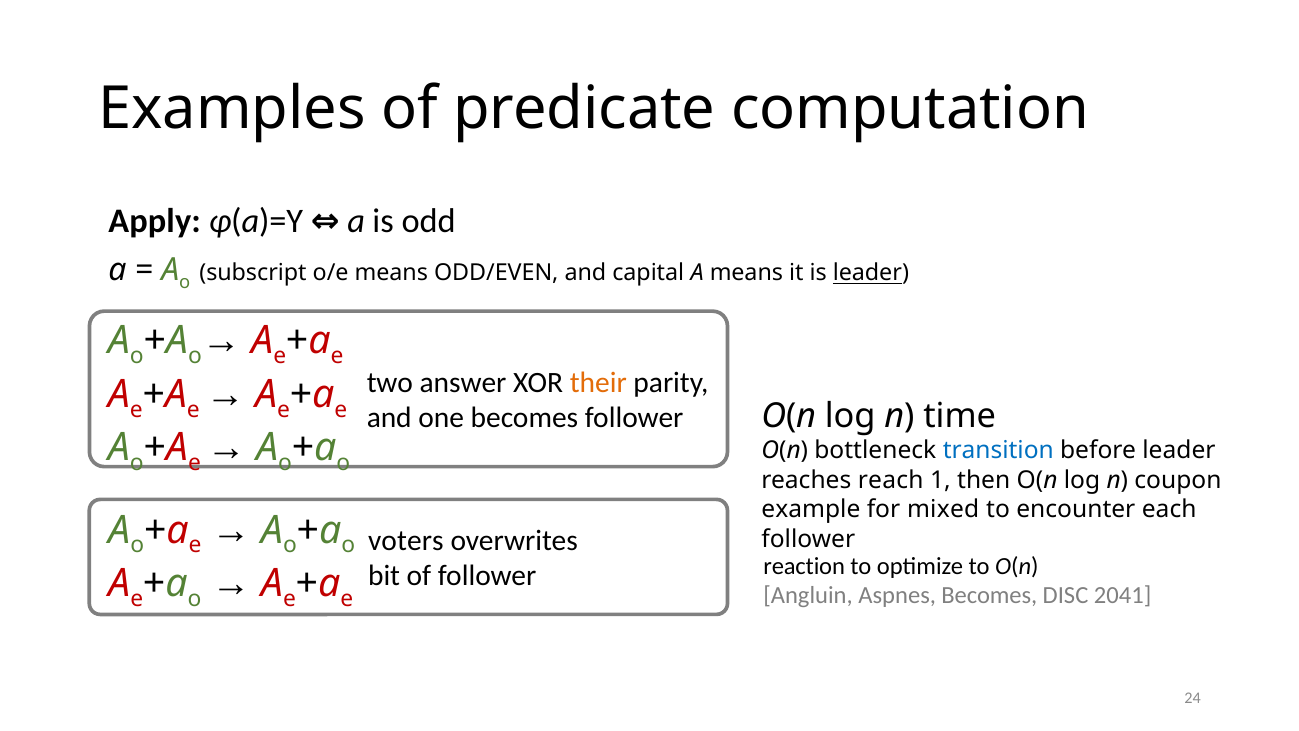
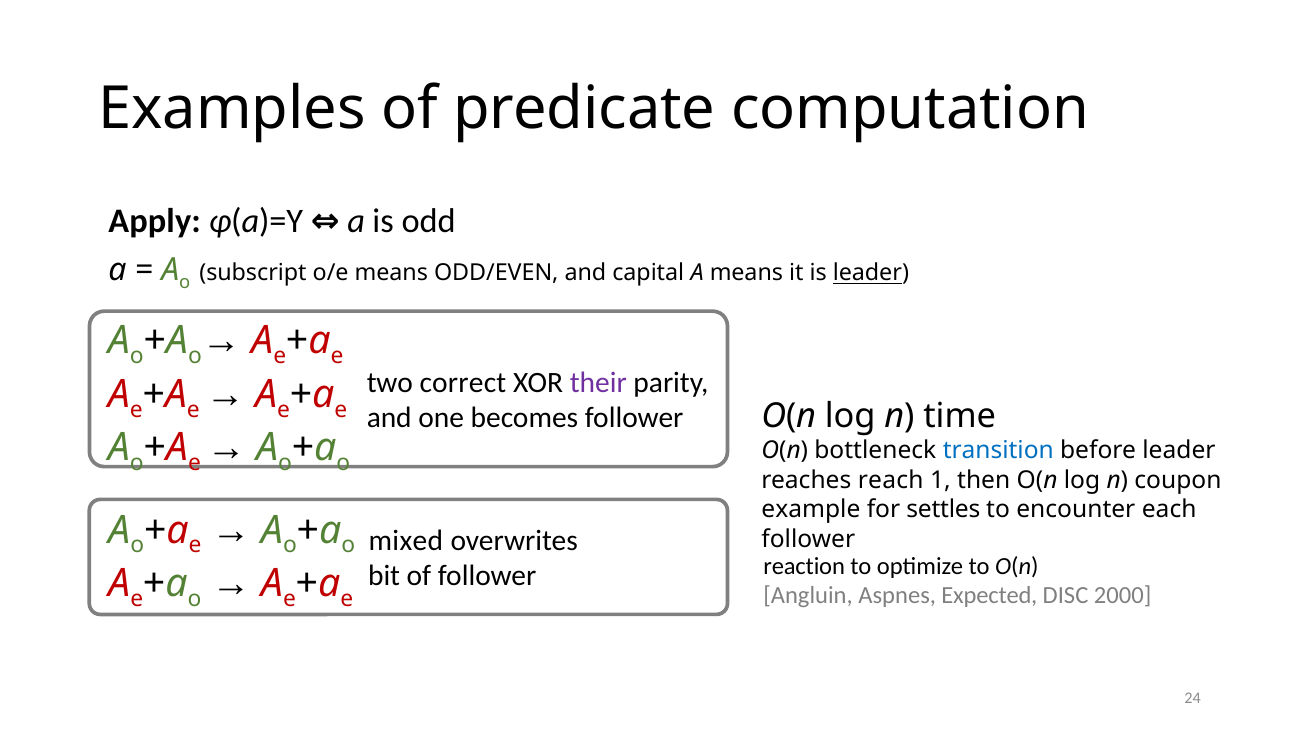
answer: answer -> correct
their colour: orange -> purple
mixed: mixed -> settles
voters: voters -> mixed
Aspnes Becomes: Becomes -> Expected
2041: 2041 -> 2000
